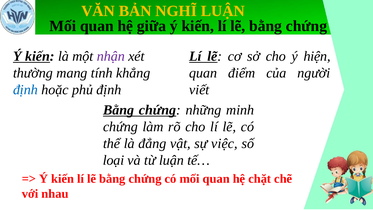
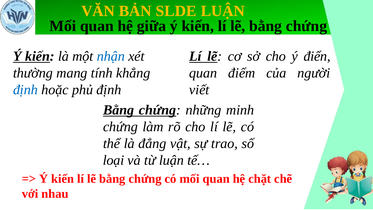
NGHĨ: NGHĨ -> SLDE
nhận colour: purple -> blue
hiện: hiện -> điển
việc: việc -> trao
